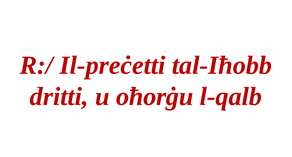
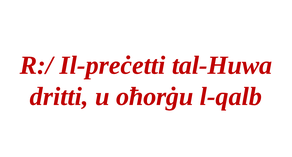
tal-Iħobb: tal-Iħobb -> tal-Huwa
